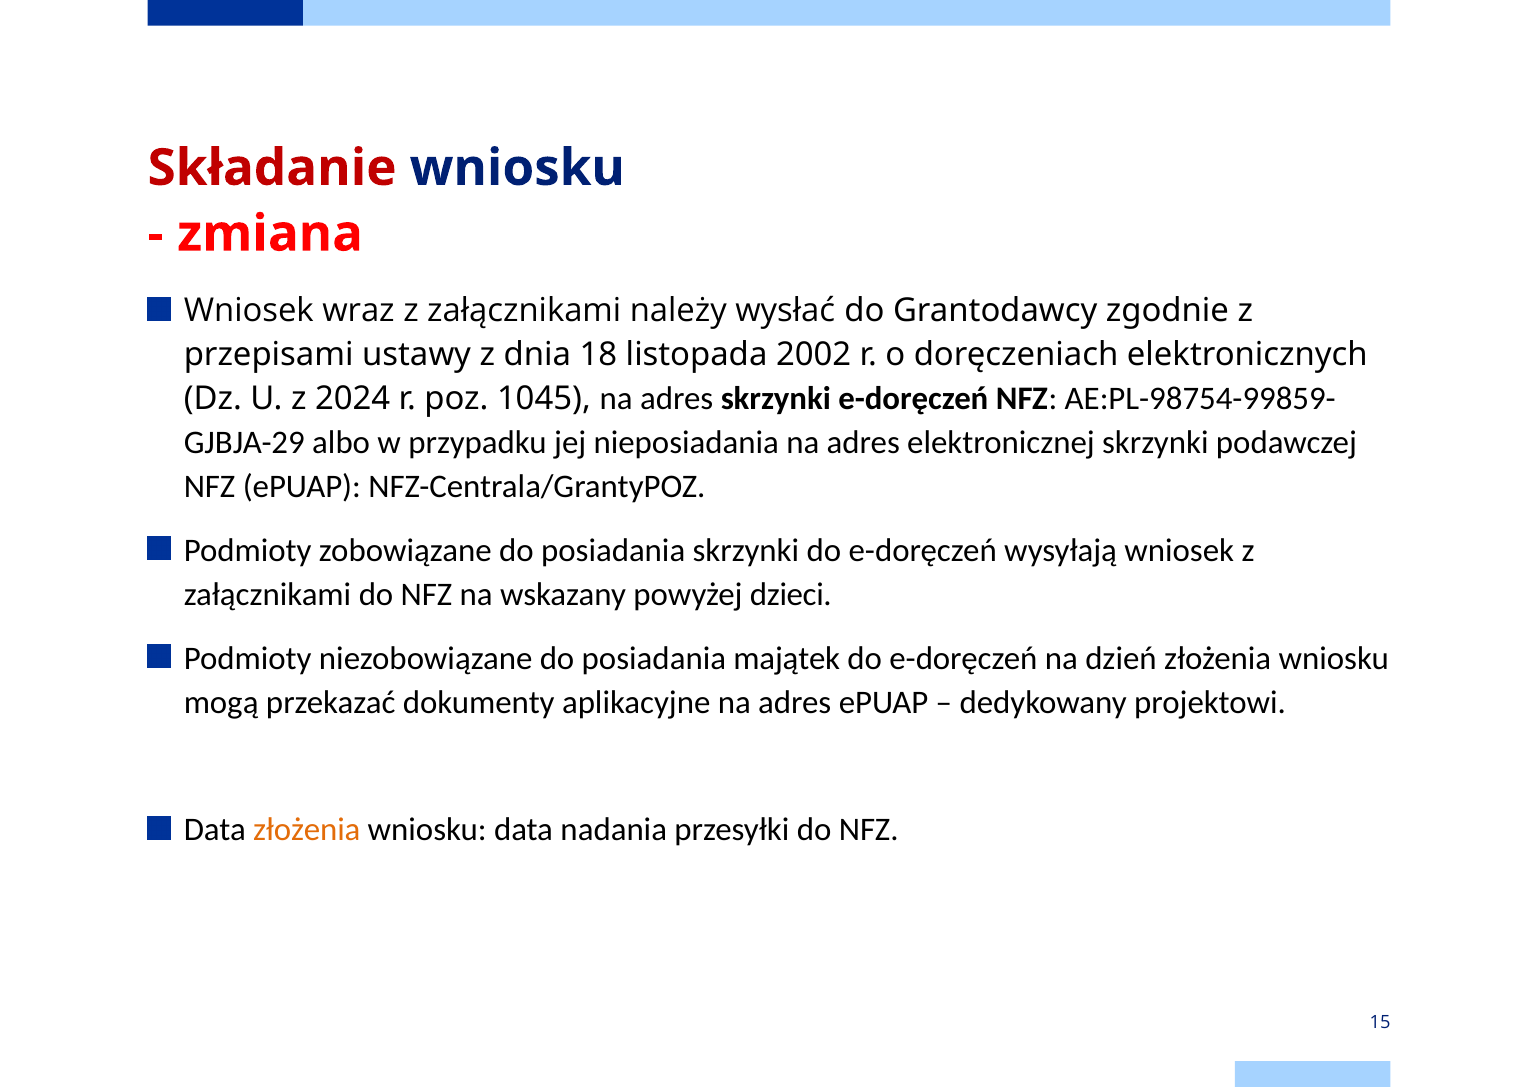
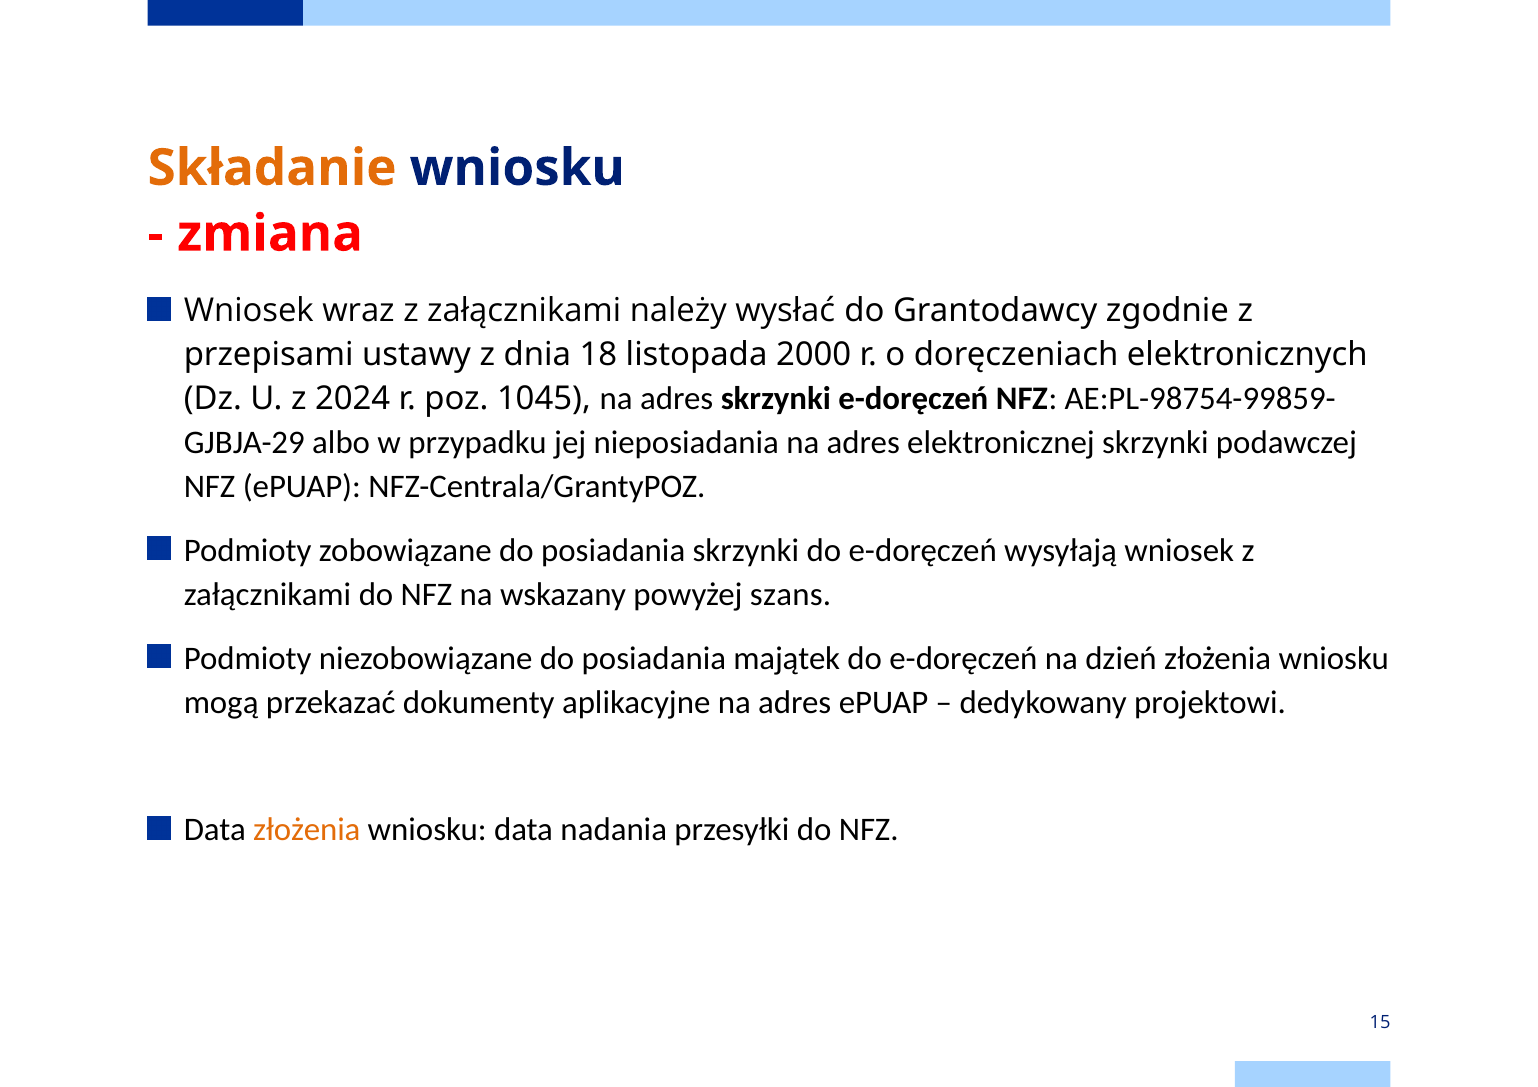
Składanie colour: red -> orange
2002: 2002 -> 2000
dzieci: dzieci -> szans
